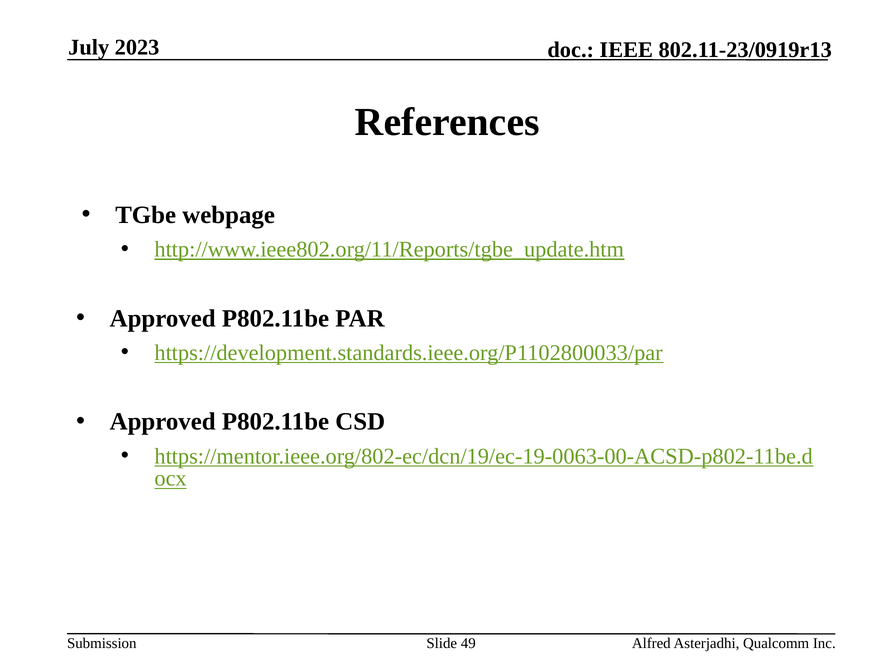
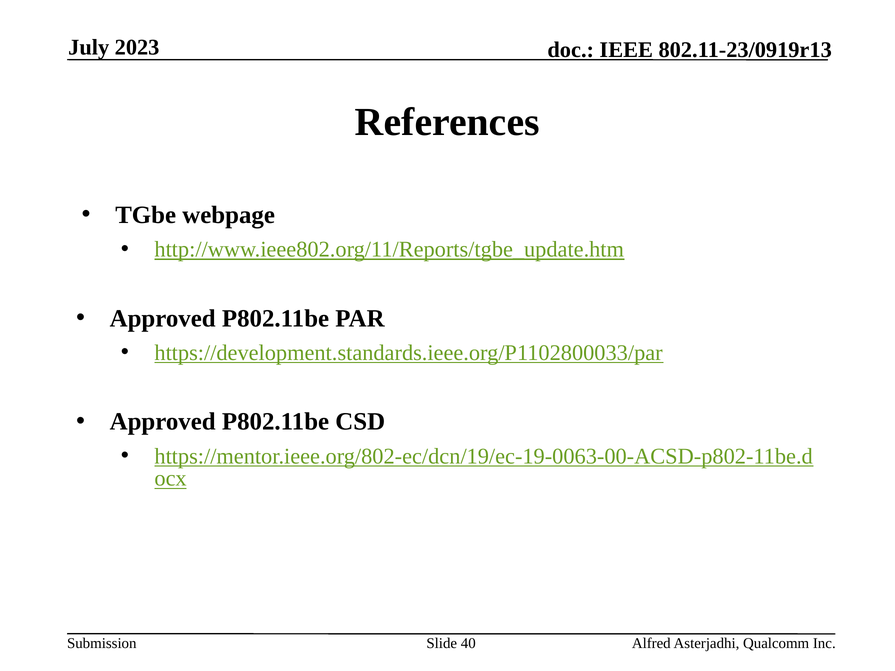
49: 49 -> 40
